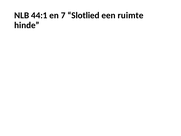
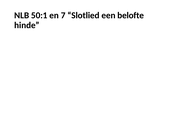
44:1: 44:1 -> 50:1
ruimte: ruimte -> belofte
